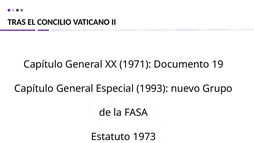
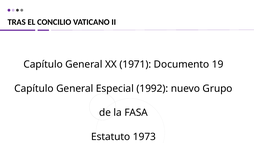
1993: 1993 -> 1992
